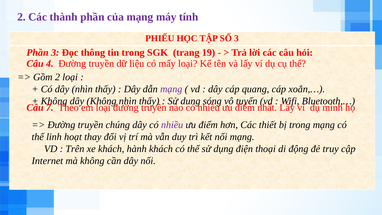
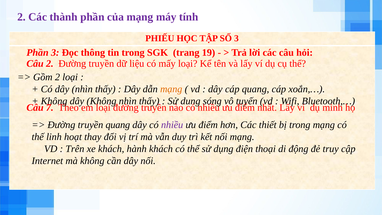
Câu 4: 4 -> 2
mạng at (171, 89) colour: purple -> orange
truyền chúng: chúng -> quang
